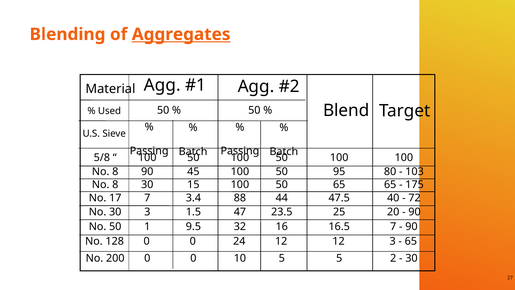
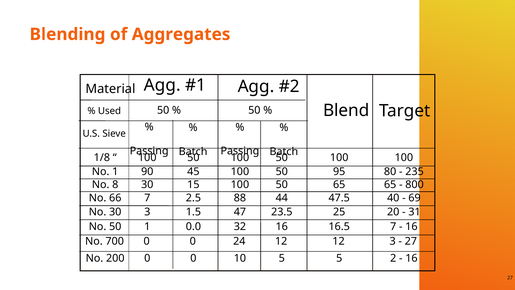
Aggregates underline: present -> none
5/8: 5/8 -> 1/8
8 at (115, 172): 8 -> 1
103: 103 -> 235
175: 175 -> 800
17: 17 -> 66
3.4: 3.4 -> 2.5
72: 72 -> 69
90 at (415, 212): 90 -> 31
9.5: 9.5 -> 0.0
90 at (411, 226): 90 -> 16
128: 128 -> 700
65 at (411, 241): 65 -> 27
30 at (411, 258): 30 -> 16
